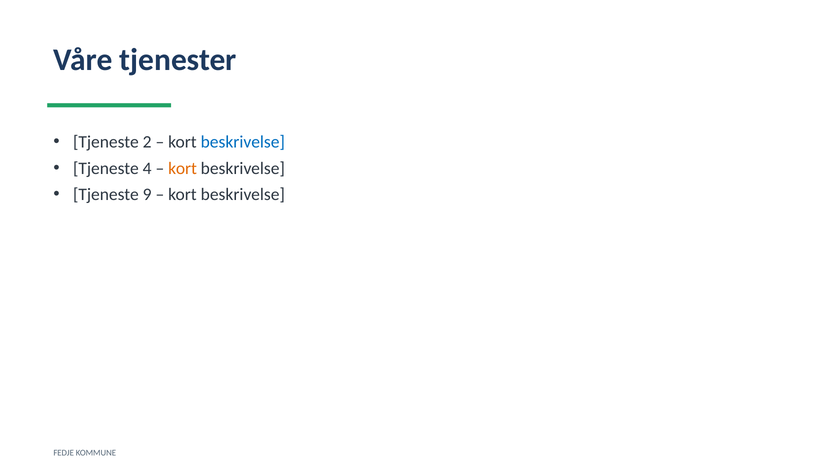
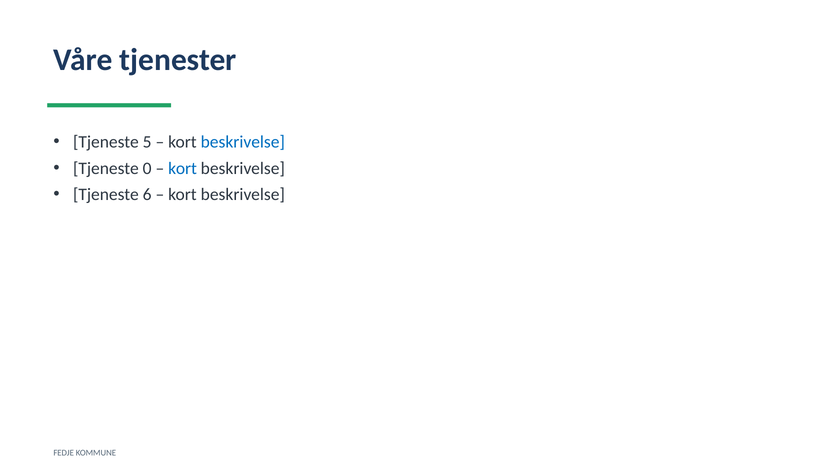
2: 2 -> 5
4: 4 -> 0
kort at (183, 168) colour: orange -> blue
9: 9 -> 6
